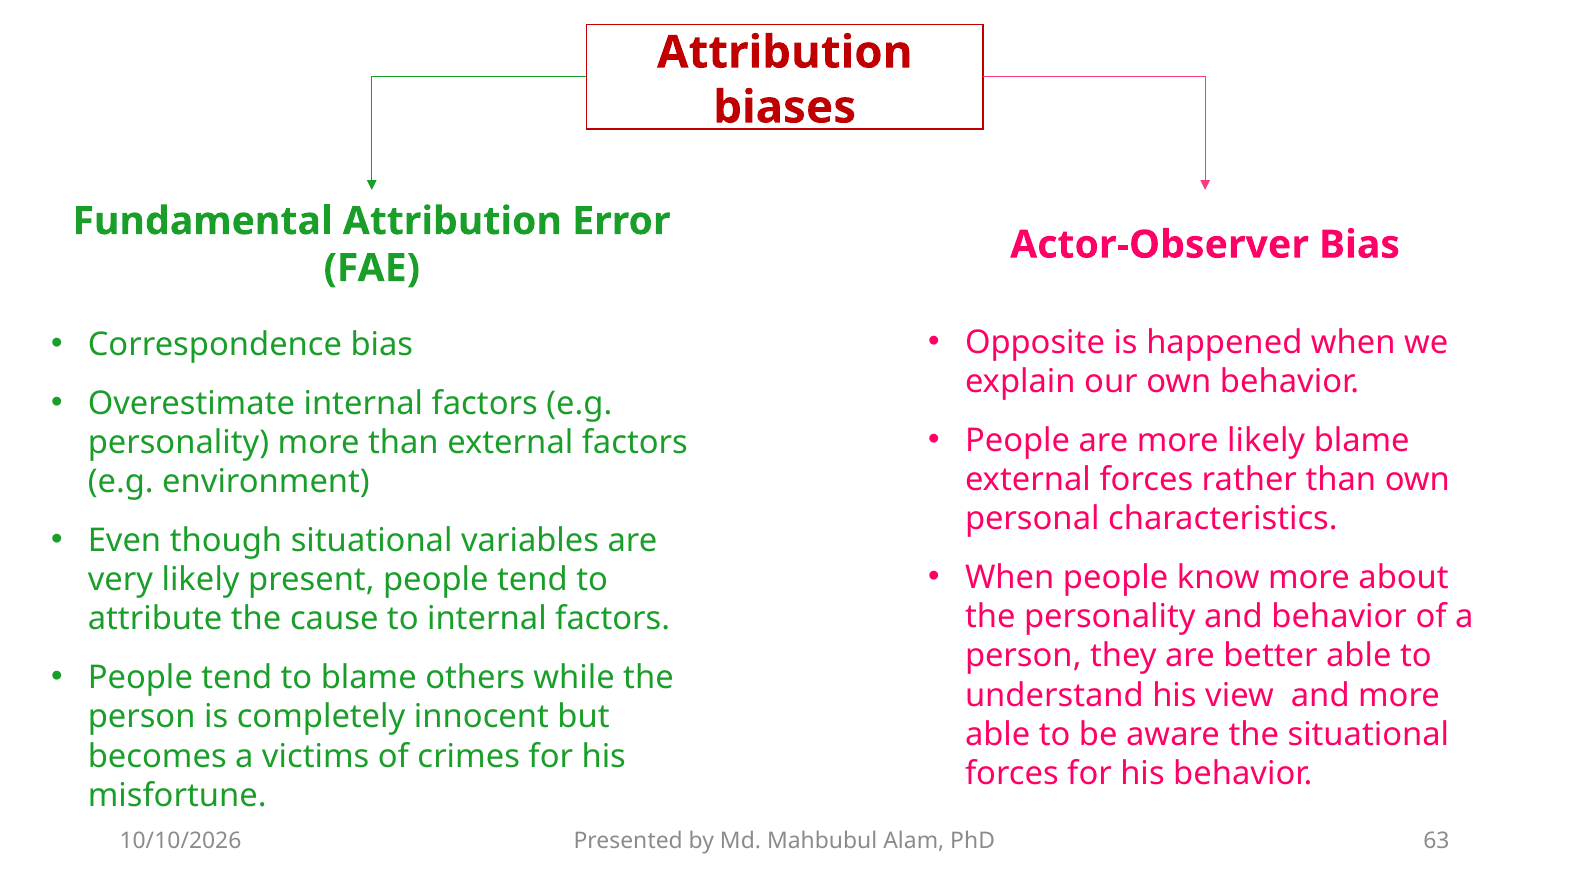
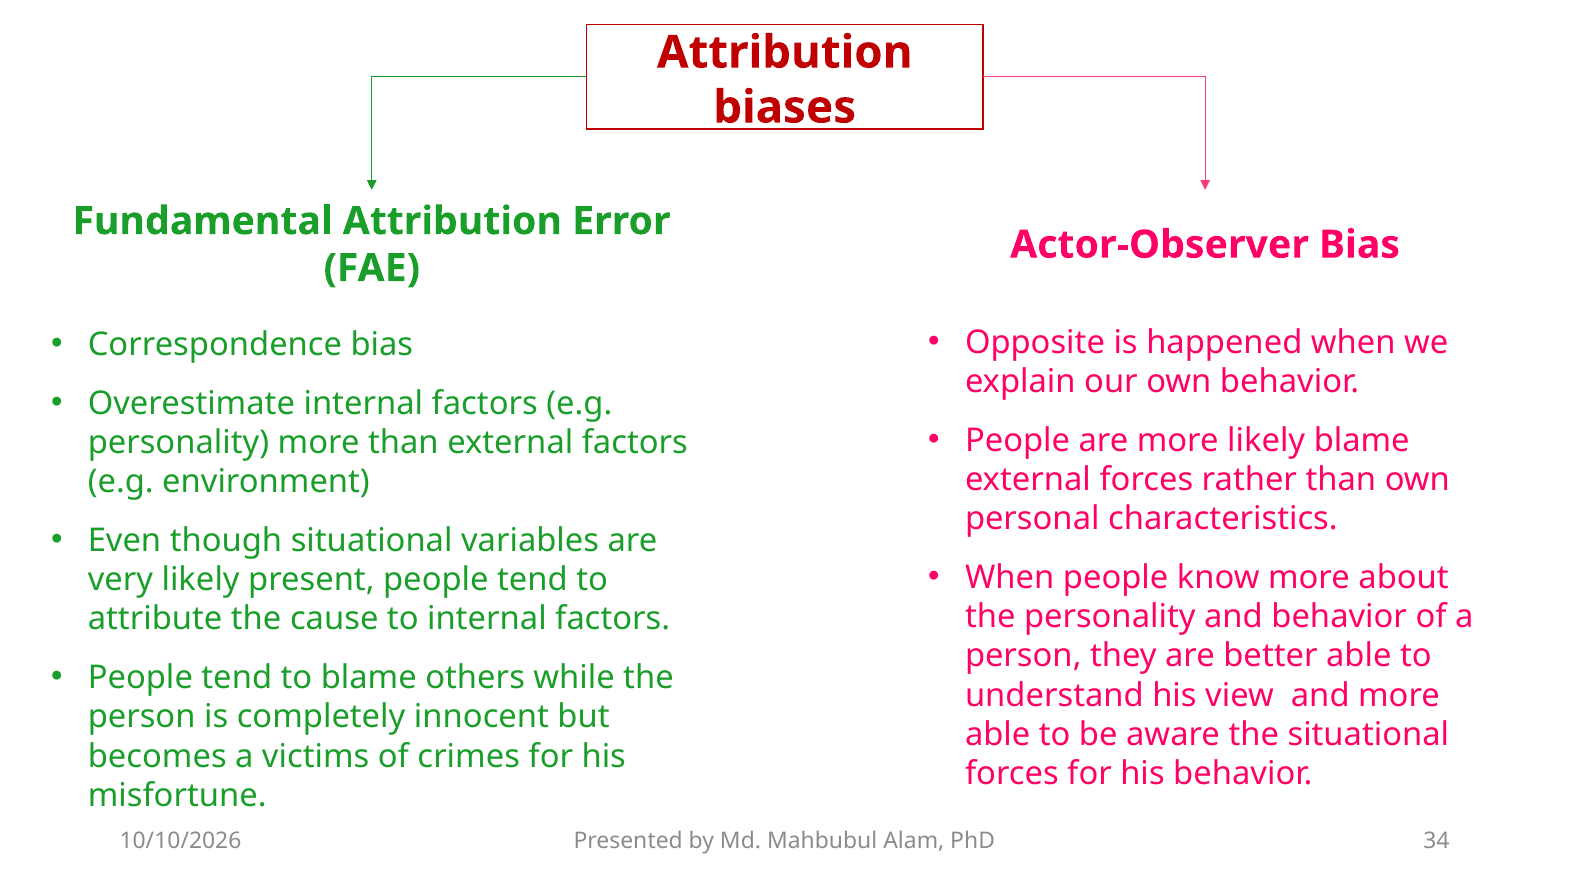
63: 63 -> 34
